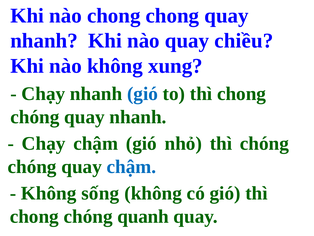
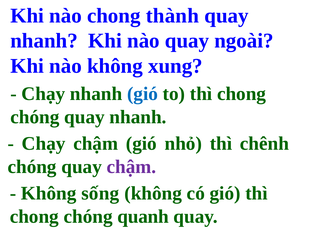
chong chong: chong -> thành
chiều: chiều -> ngoài
thì chóng: chóng -> chênh
chậm at (131, 166) colour: blue -> purple
